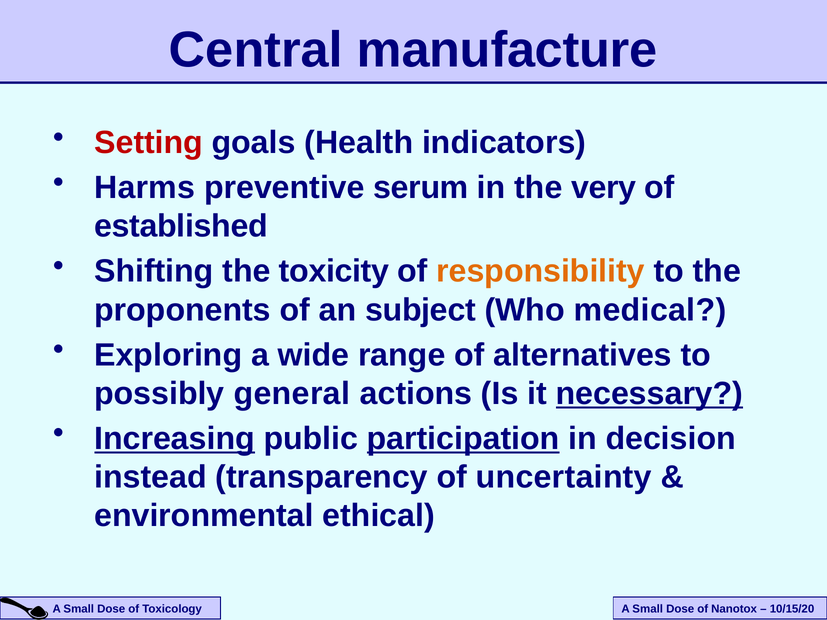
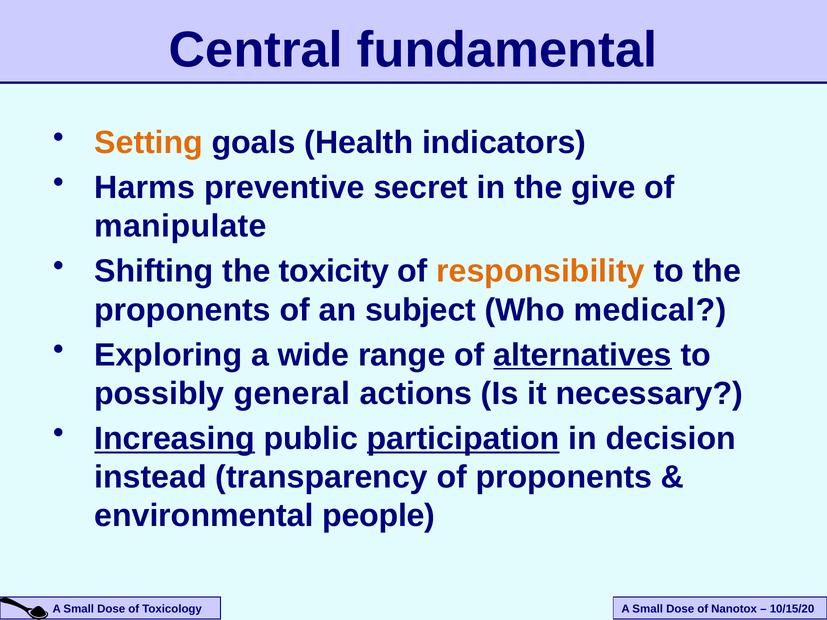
manufacture: manufacture -> fundamental
Setting colour: red -> orange
serum: serum -> secret
very: very -> give
established: established -> manipulate
alternatives underline: none -> present
necessary underline: present -> none
of uncertainty: uncertainty -> proponents
ethical: ethical -> people
